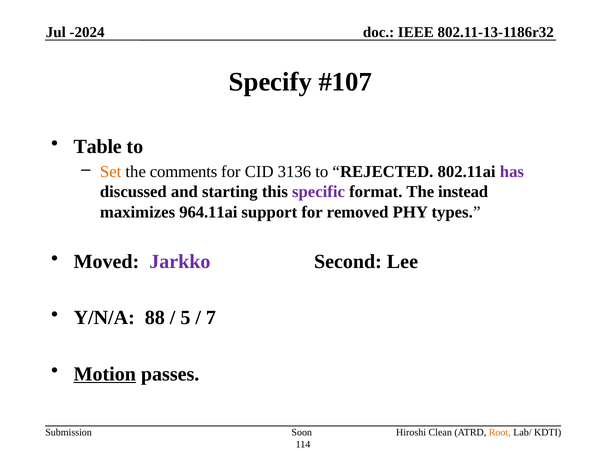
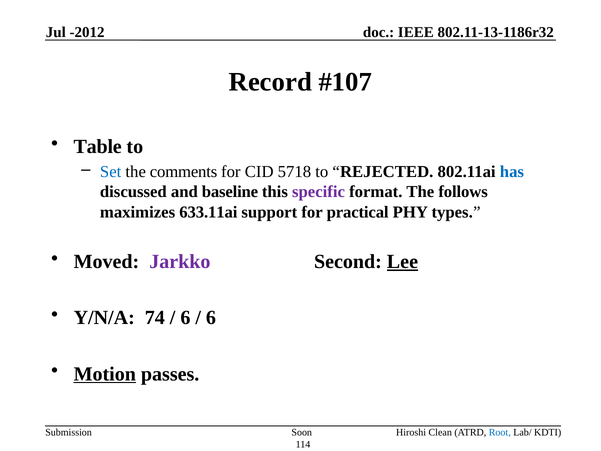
-2024: -2024 -> -2012
Specify: Specify -> Record
Set colour: orange -> blue
3136: 3136 -> 5718
has colour: purple -> blue
starting: starting -> baseline
instead: instead -> follows
964.11ai: 964.11ai -> 633.11ai
removed: removed -> practical
Lee underline: none -> present
88: 88 -> 74
5 at (185, 318): 5 -> 6
7 at (211, 318): 7 -> 6
Root colour: orange -> blue
